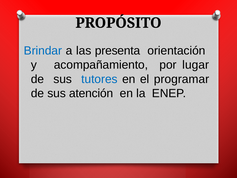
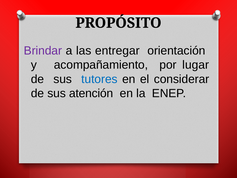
Brindar colour: blue -> purple
presenta: presenta -> entregar
programar: programar -> considerar
